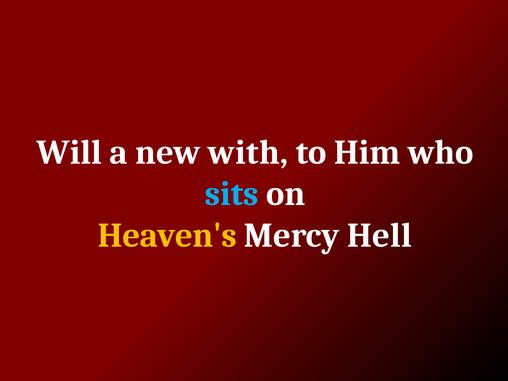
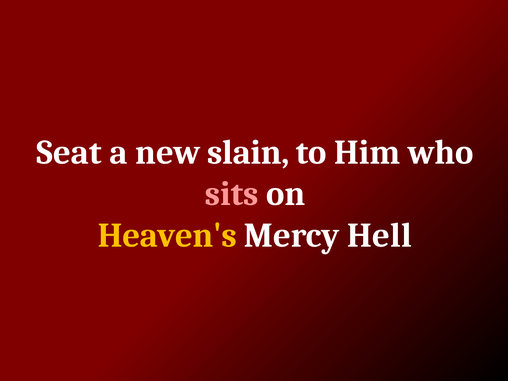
Will: Will -> Seat
with: with -> slain
sits colour: light blue -> pink
